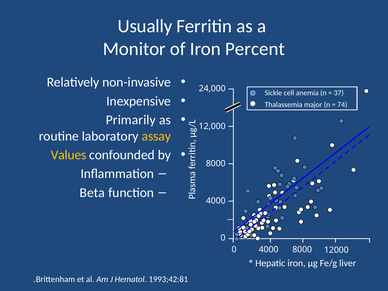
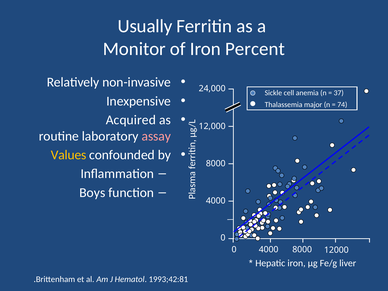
Primarily: Primarily -> Acquired
assay colour: yellow -> pink
Beta: Beta -> Boys
